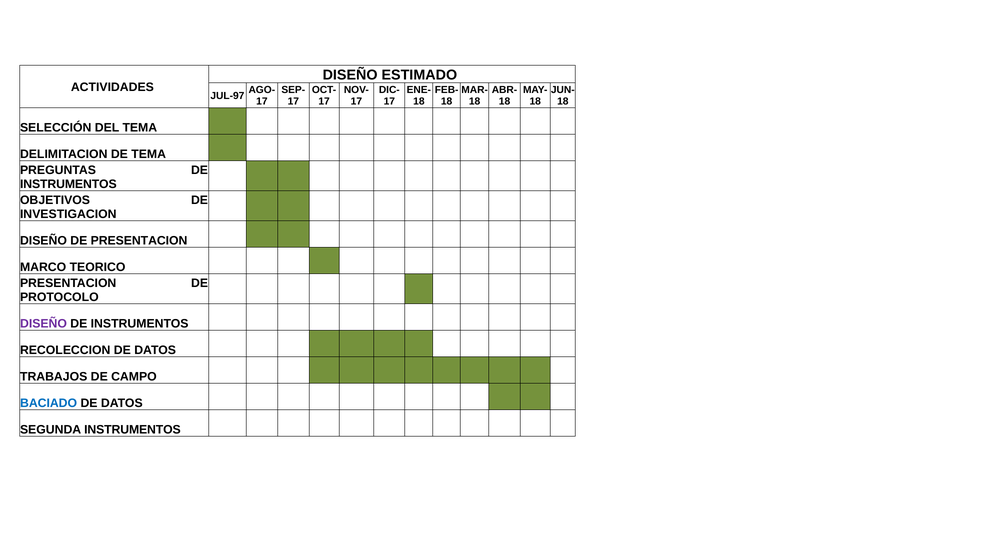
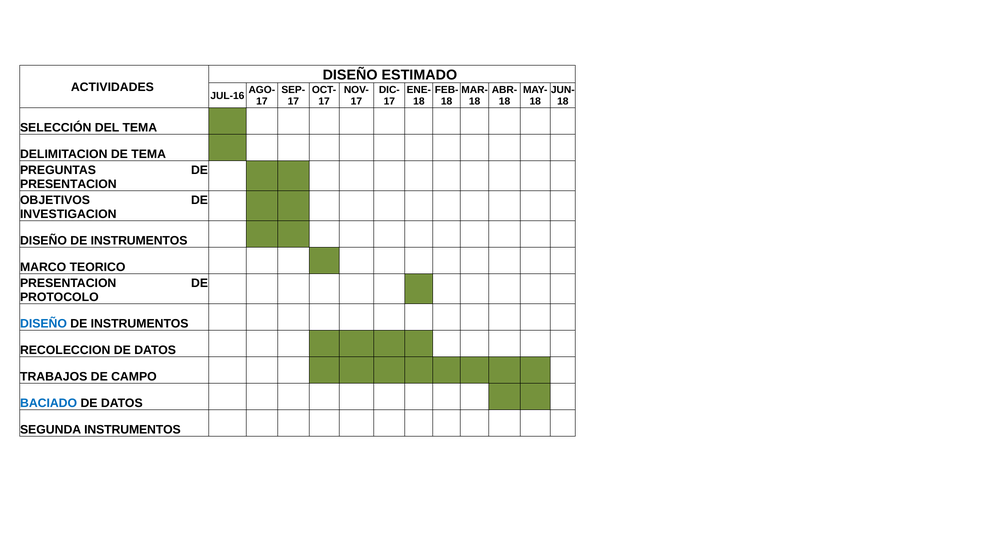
JUL-97: JUL-97 -> JUL-16
INSTRUMENTOS at (68, 184): INSTRUMENTOS -> PRESENTACION
PRESENTACION at (139, 240): PRESENTACION -> INSTRUMENTOS
DISEÑO at (43, 323) colour: purple -> blue
